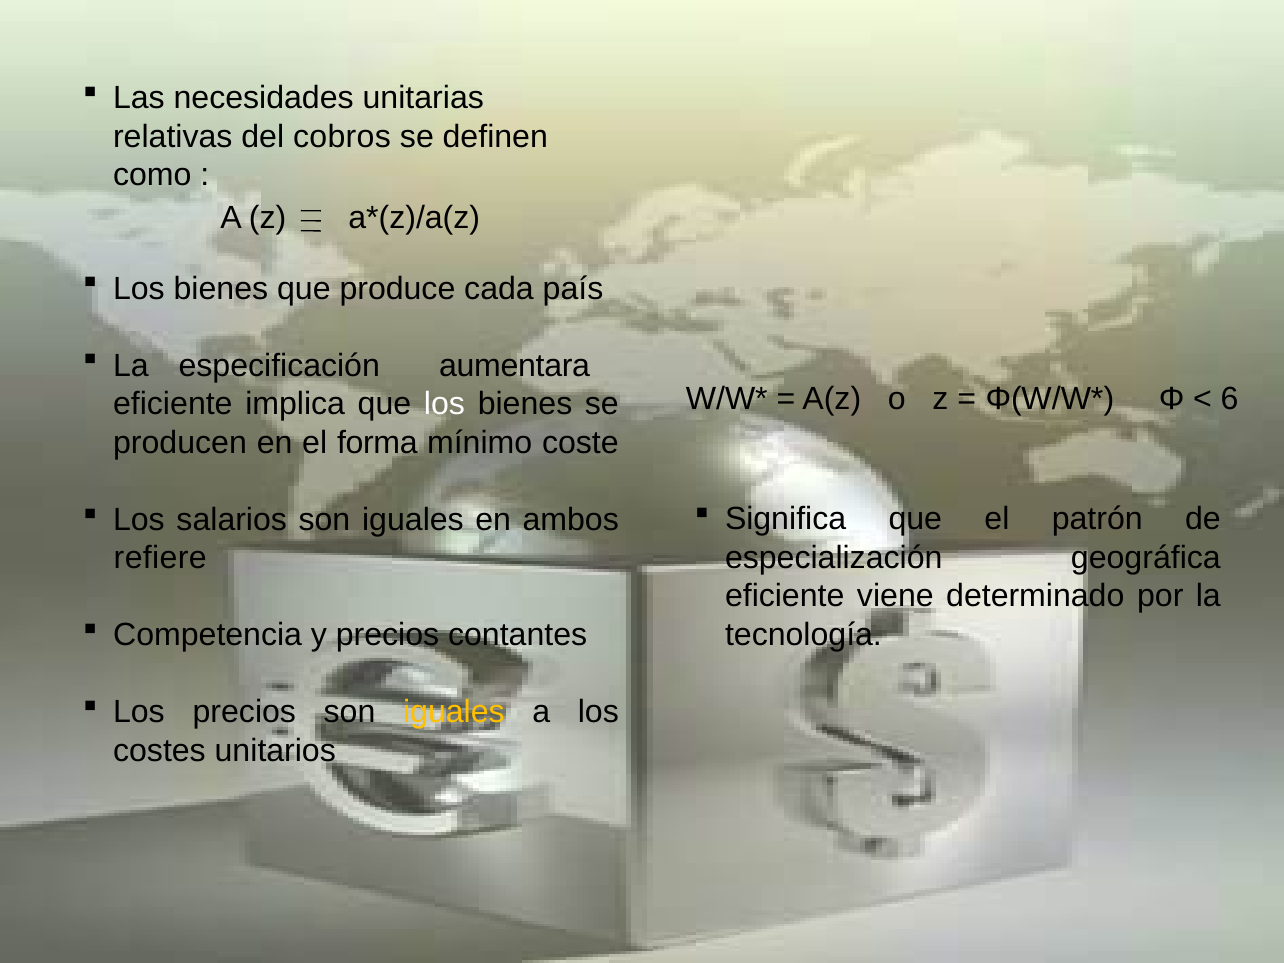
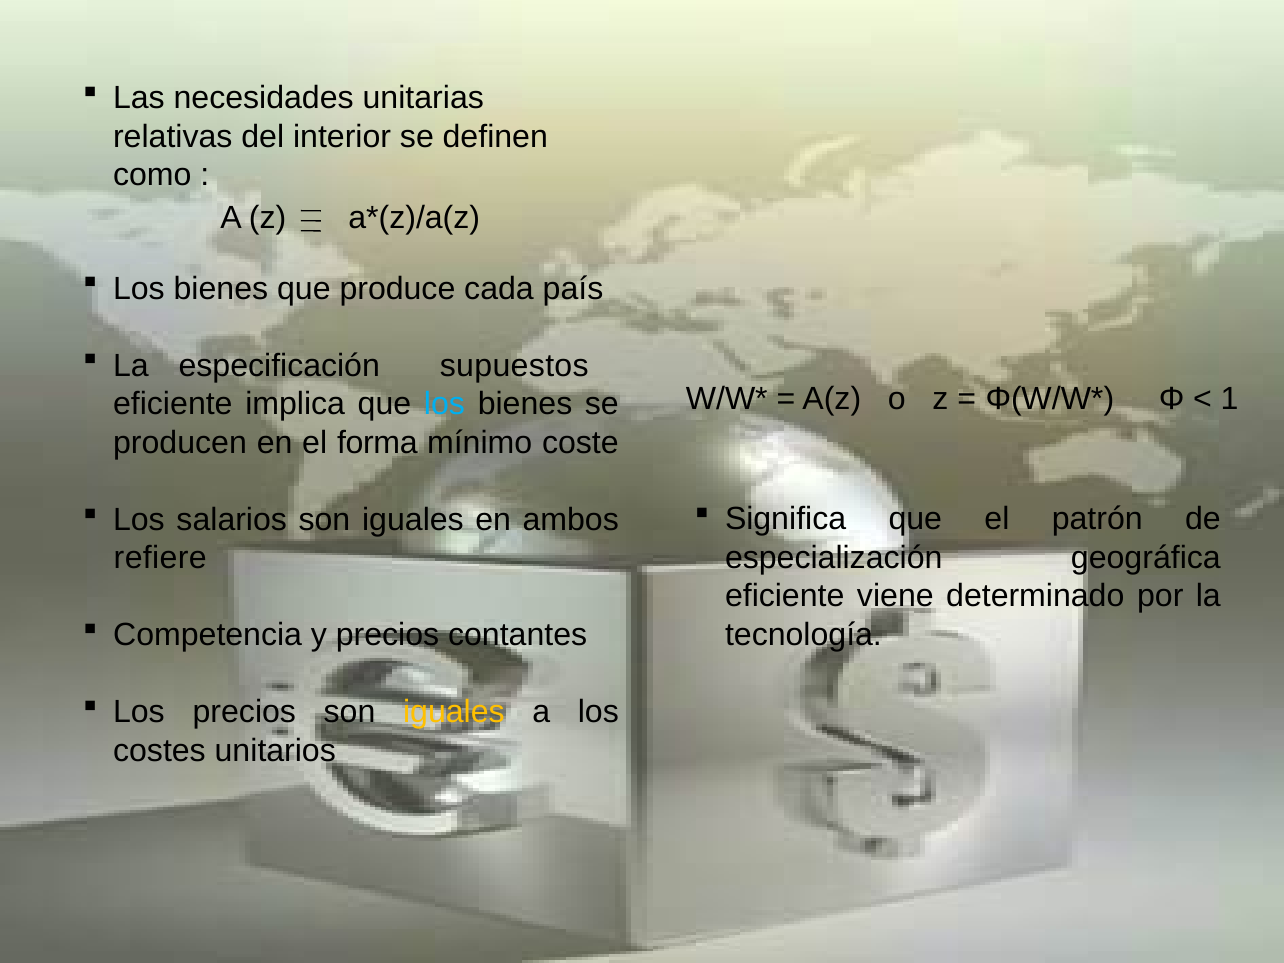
cobros: cobros -> interior
aumentara: aumentara -> supuestos
6: 6 -> 1
los at (444, 404) colour: white -> light blue
